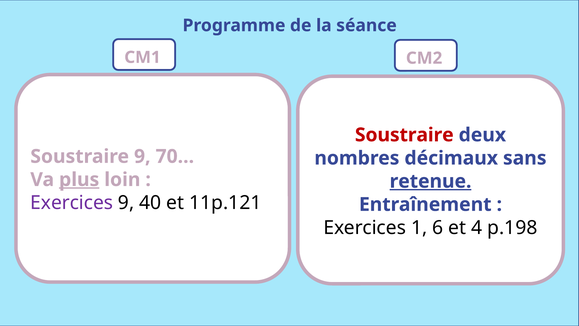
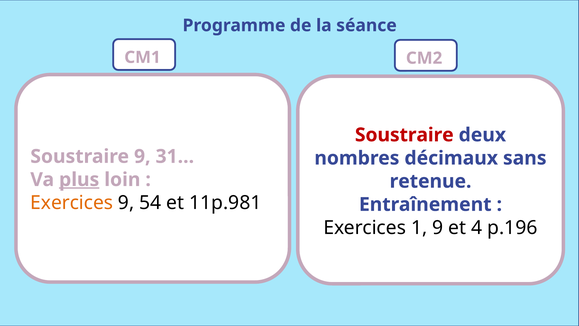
70…: 70… -> 31…
retenue underline: present -> none
Exercices at (72, 203) colour: purple -> orange
40: 40 -> 54
11p.121: 11p.121 -> 11p.981
1 6: 6 -> 9
p.198: p.198 -> p.196
